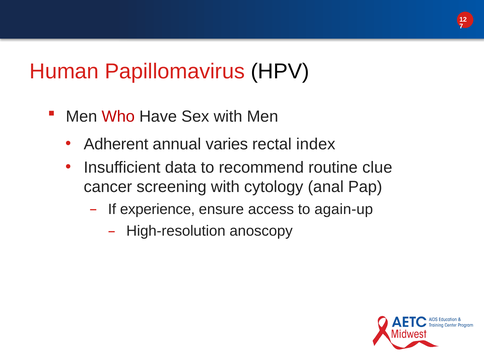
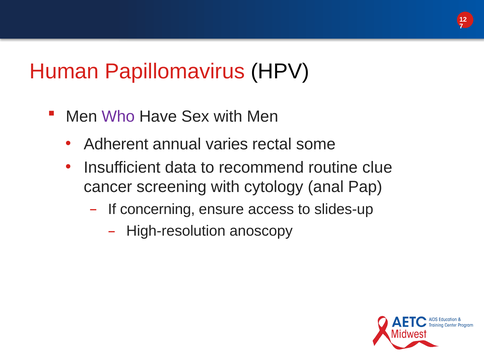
Who colour: red -> purple
index: index -> some
experience: experience -> concerning
again-up: again-up -> slides-up
